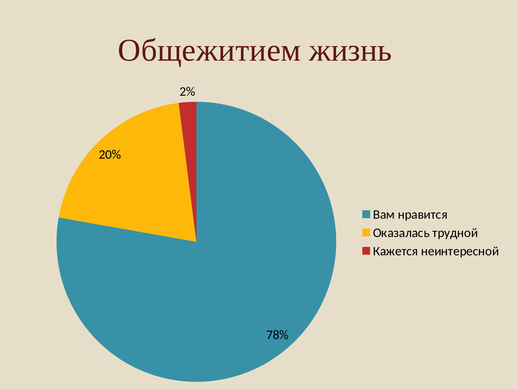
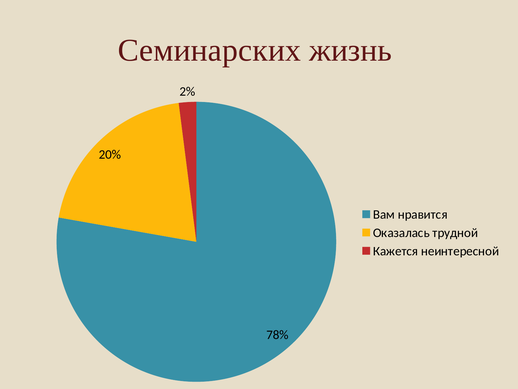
Общежитием: Общежитием -> Семинарских
